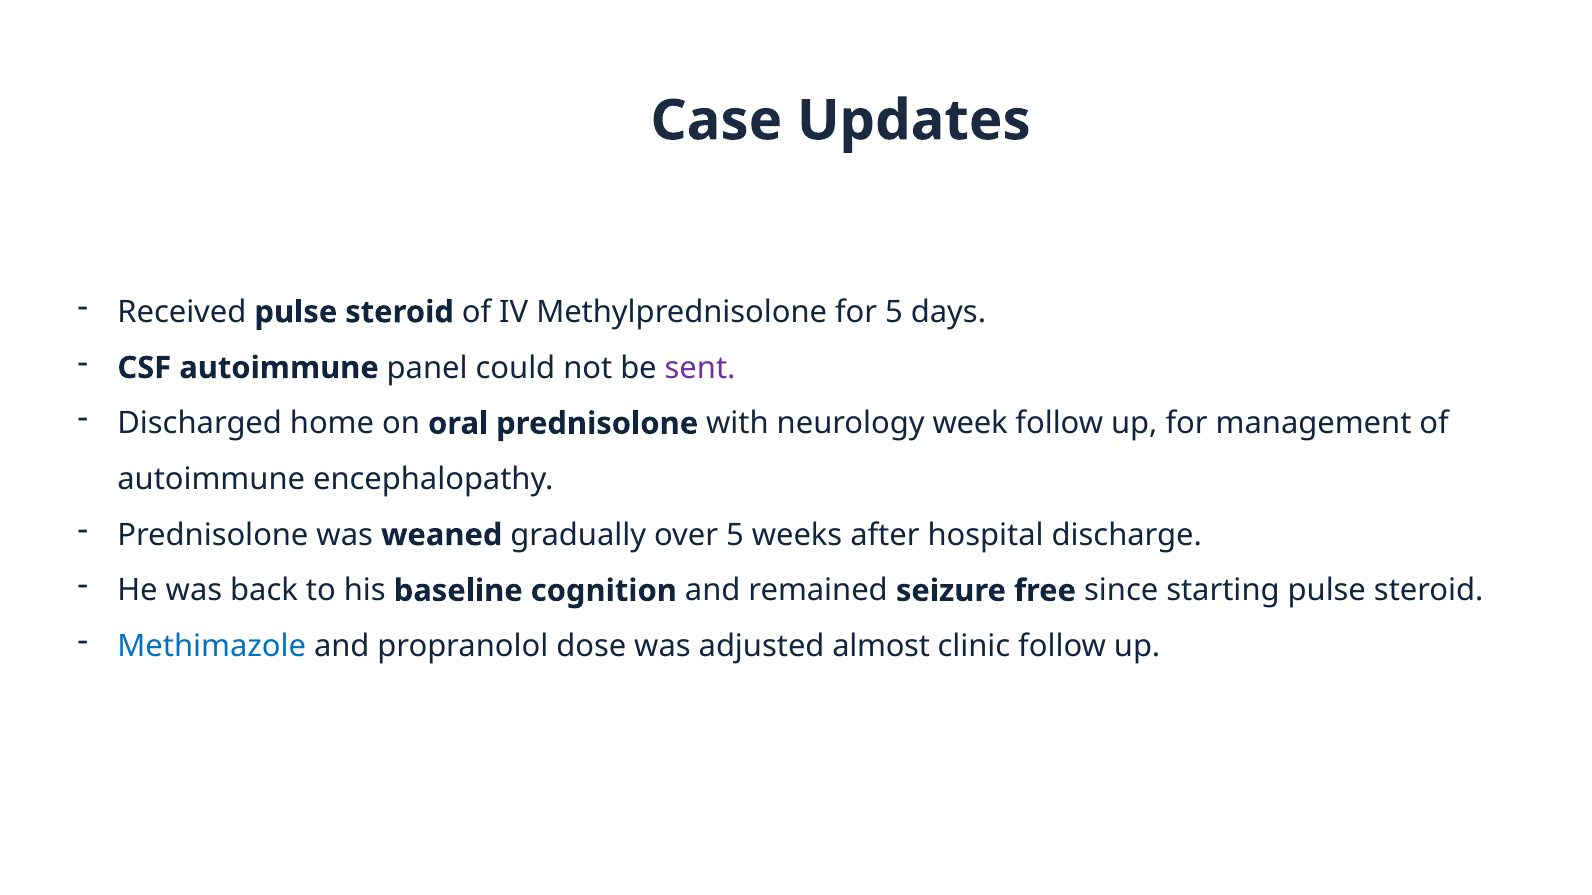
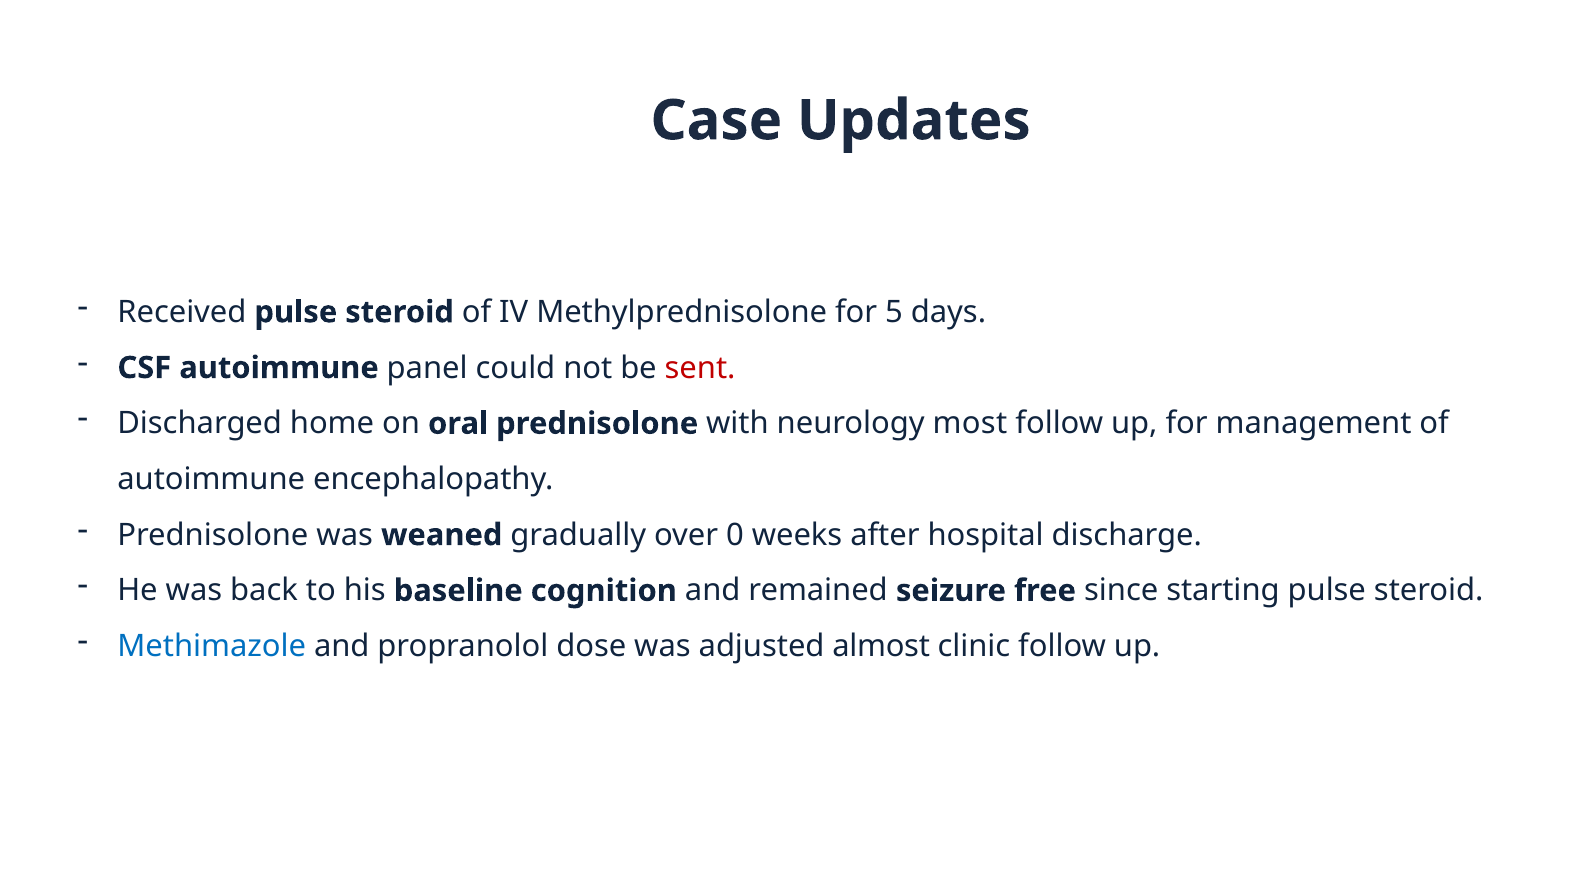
sent colour: purple -> red
week: week -> most
over 5: 5 -> 0
